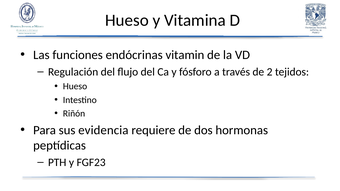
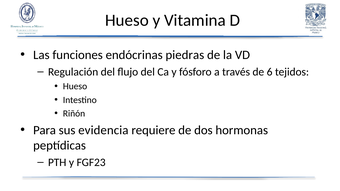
vitamin: vitamin -> piedras
2: 2 -> 6
